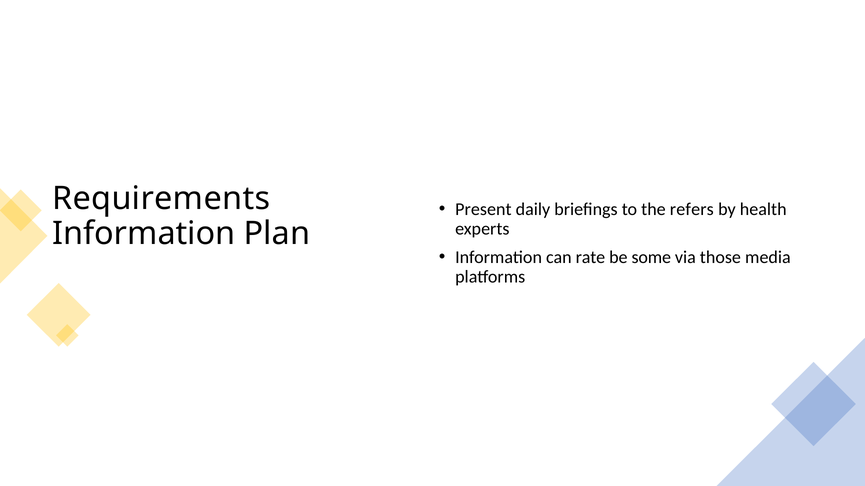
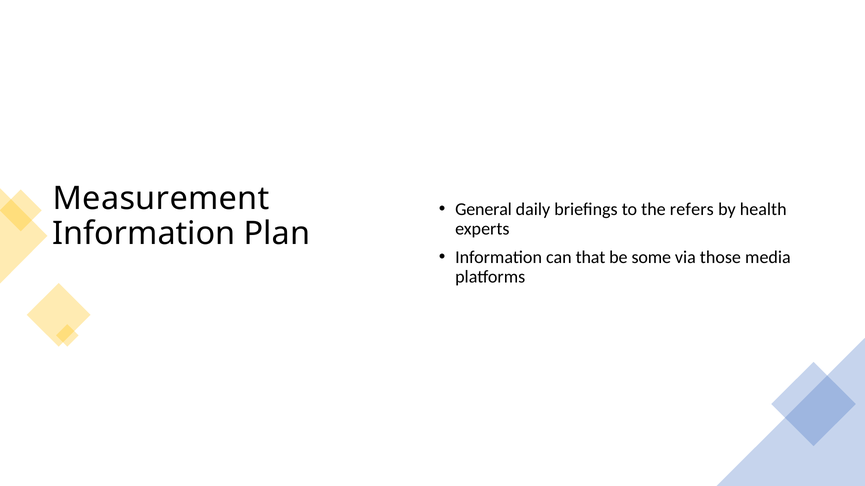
Requirements: Requirements -> Measurement
Present: Present -> General
rate: rate -> that
